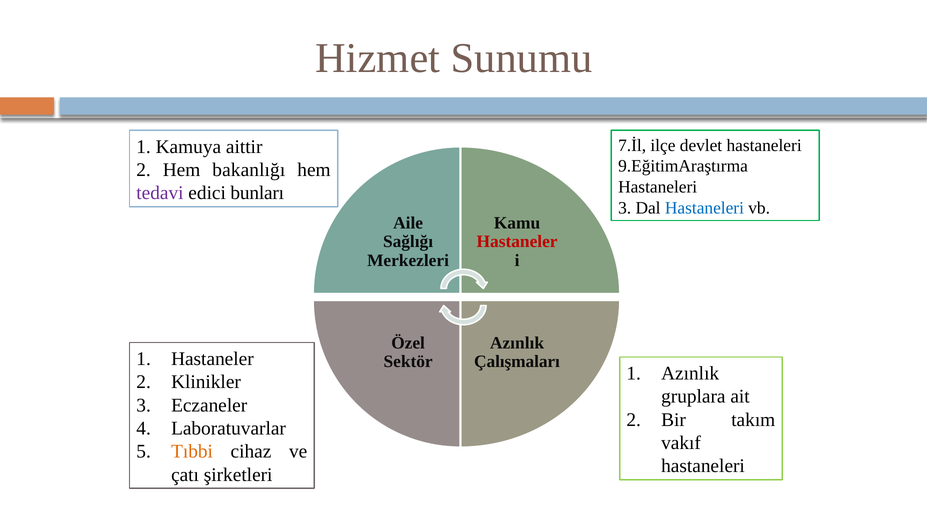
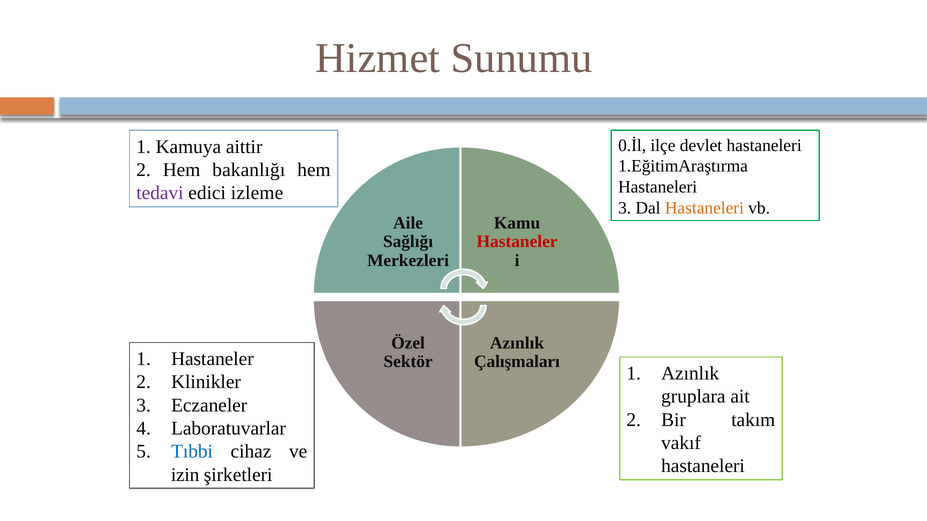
7.İl: 7.İl -> 0.İl
9.EğitimAraştırma: 9.EğitimAraştırma -> 1.EğitimAraştırma
bunları: bunları -> izleme
Hastaneleri at (704, 208) colour: blue -> orange
Tıbbi colour: orange -> blue
çatı: çatı -> izin
